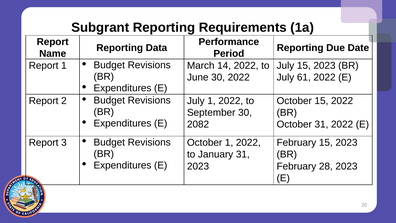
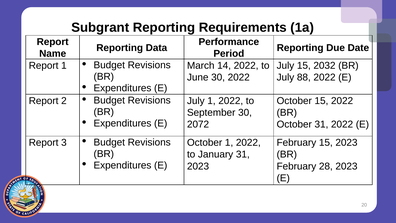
July 15 2023: 2023 -> 2032
61: 61 -> 88
2082: 2082 -> 2072
